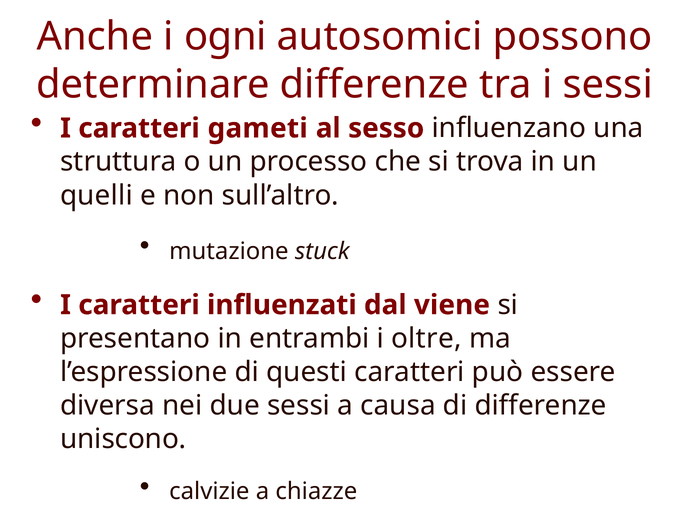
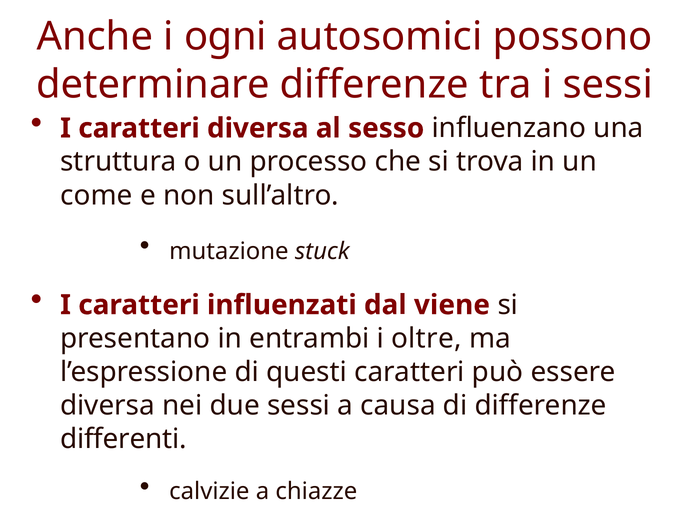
caratteri gameti: gameti -> diversa
quelli: quelli -> come
uniscono: uniscono -> differenti
